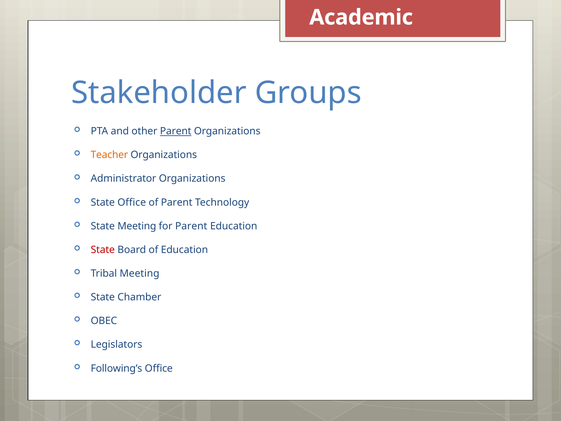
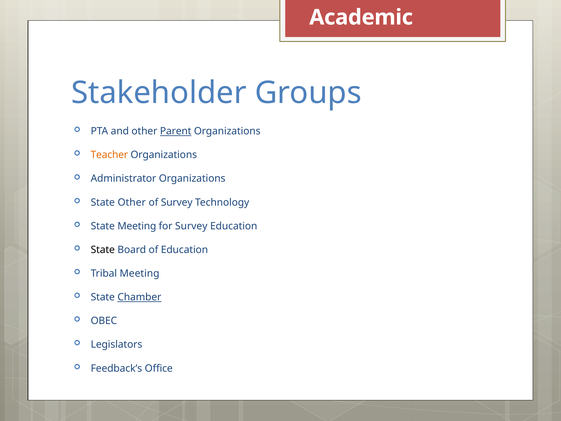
State Office: Office -> Other
of Parent: Parent -> Survey
for Parent: Parent -> Survey
State at (103, 250) colour: red -> black
Chamber underline: none -> present
Following’s: Following’s -> Feedback’s
